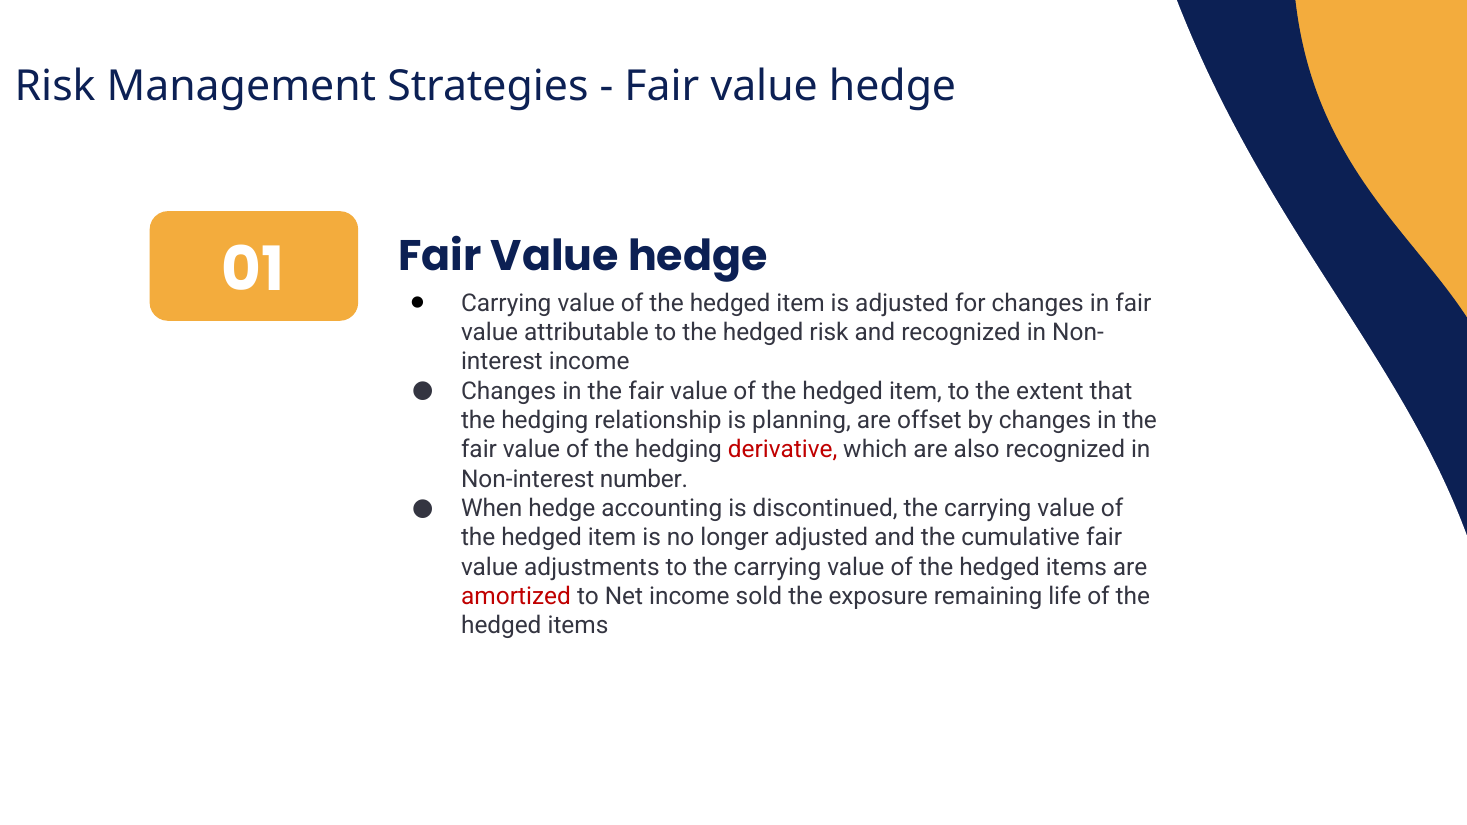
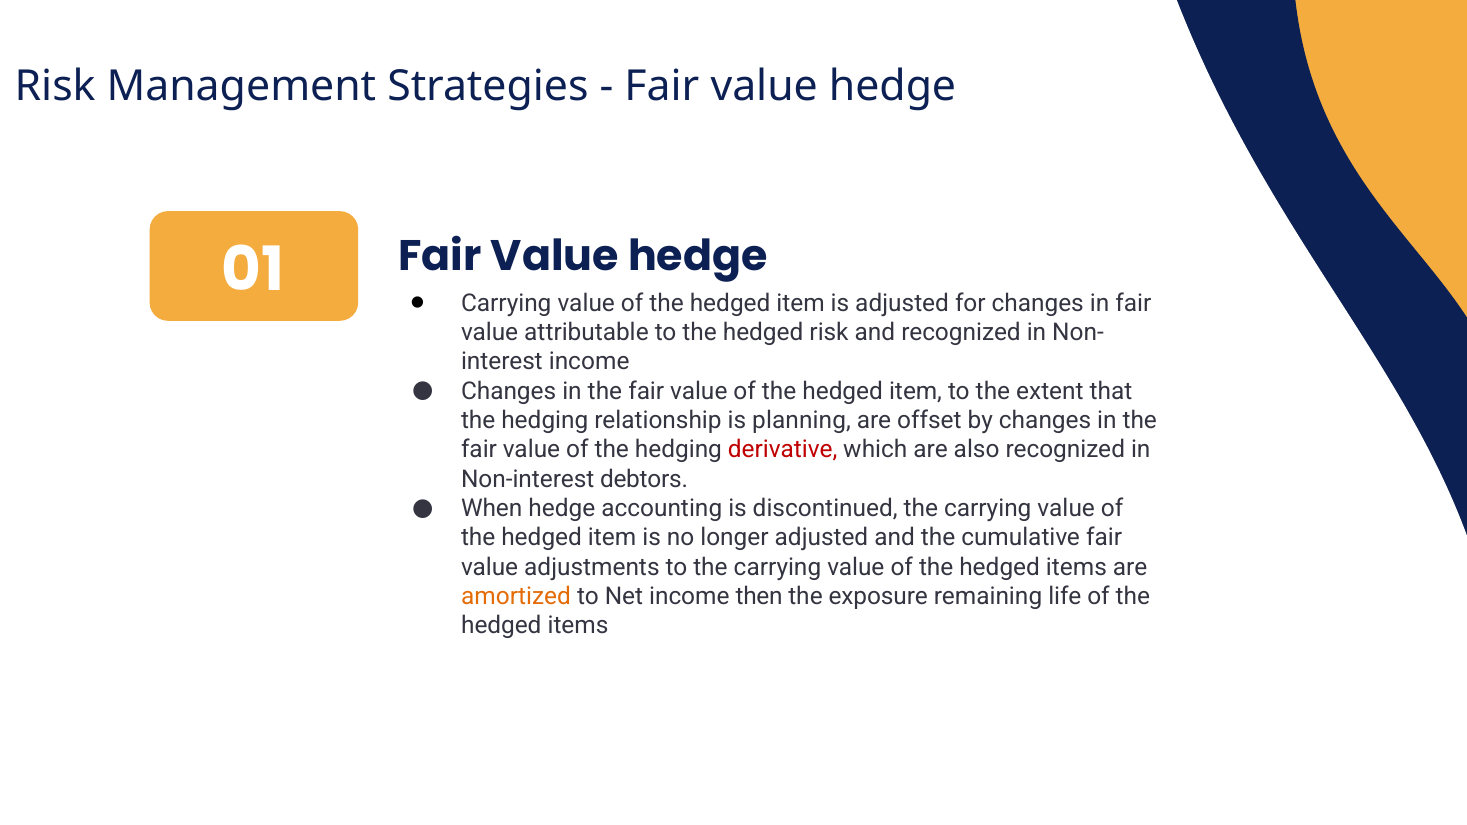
number: number -> debtors
amortized colour: red -> orange
sold: sold -> then
